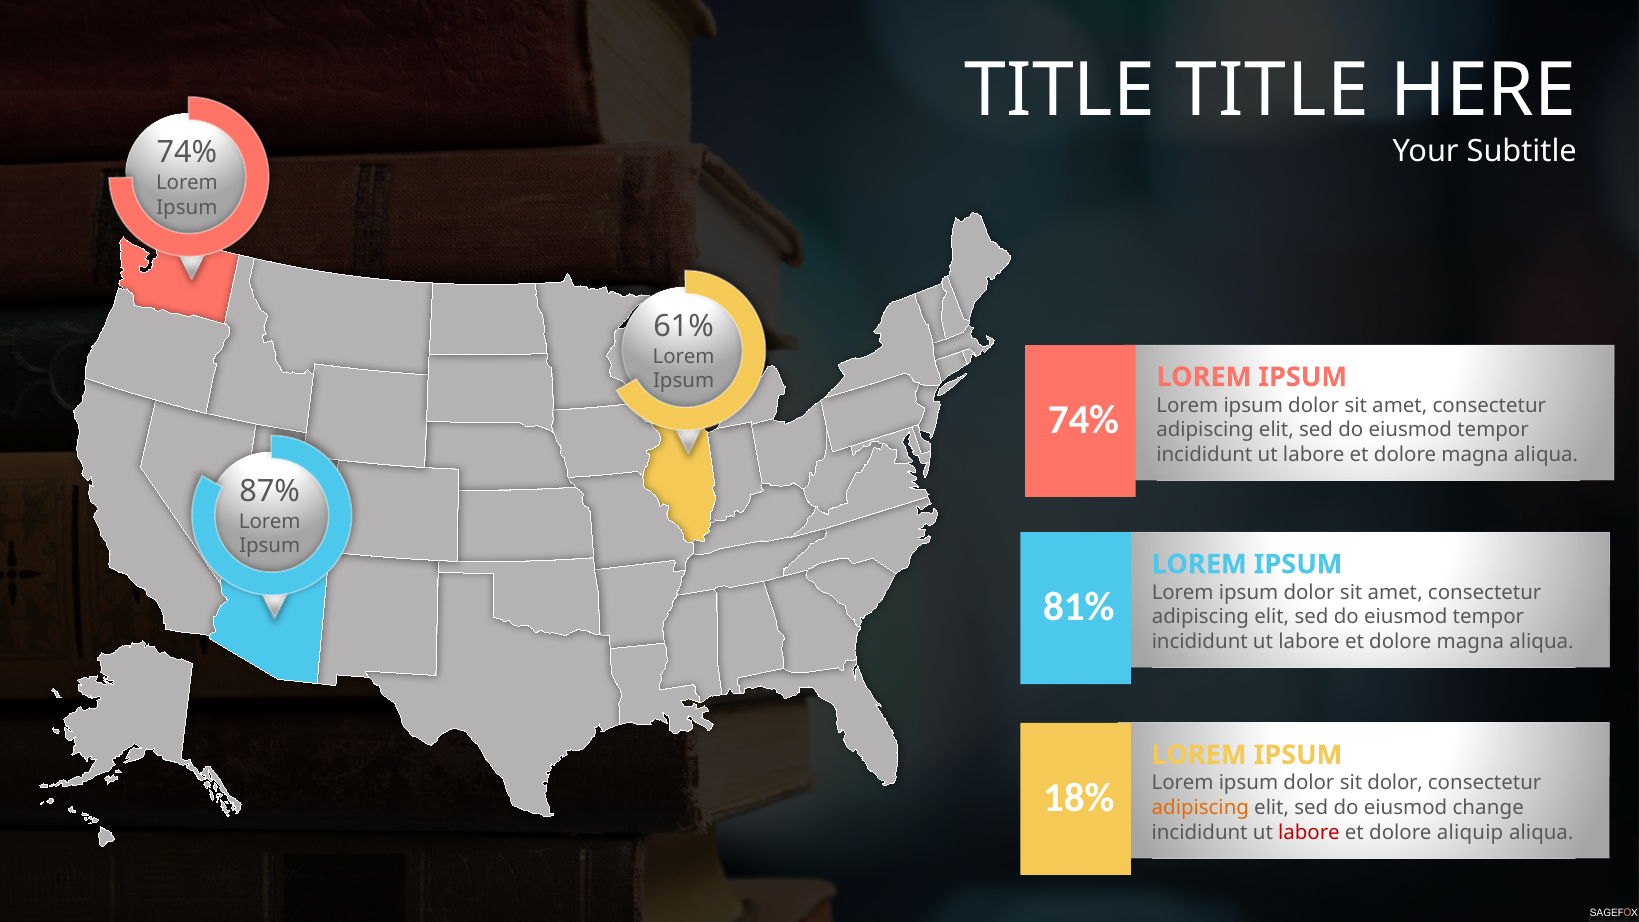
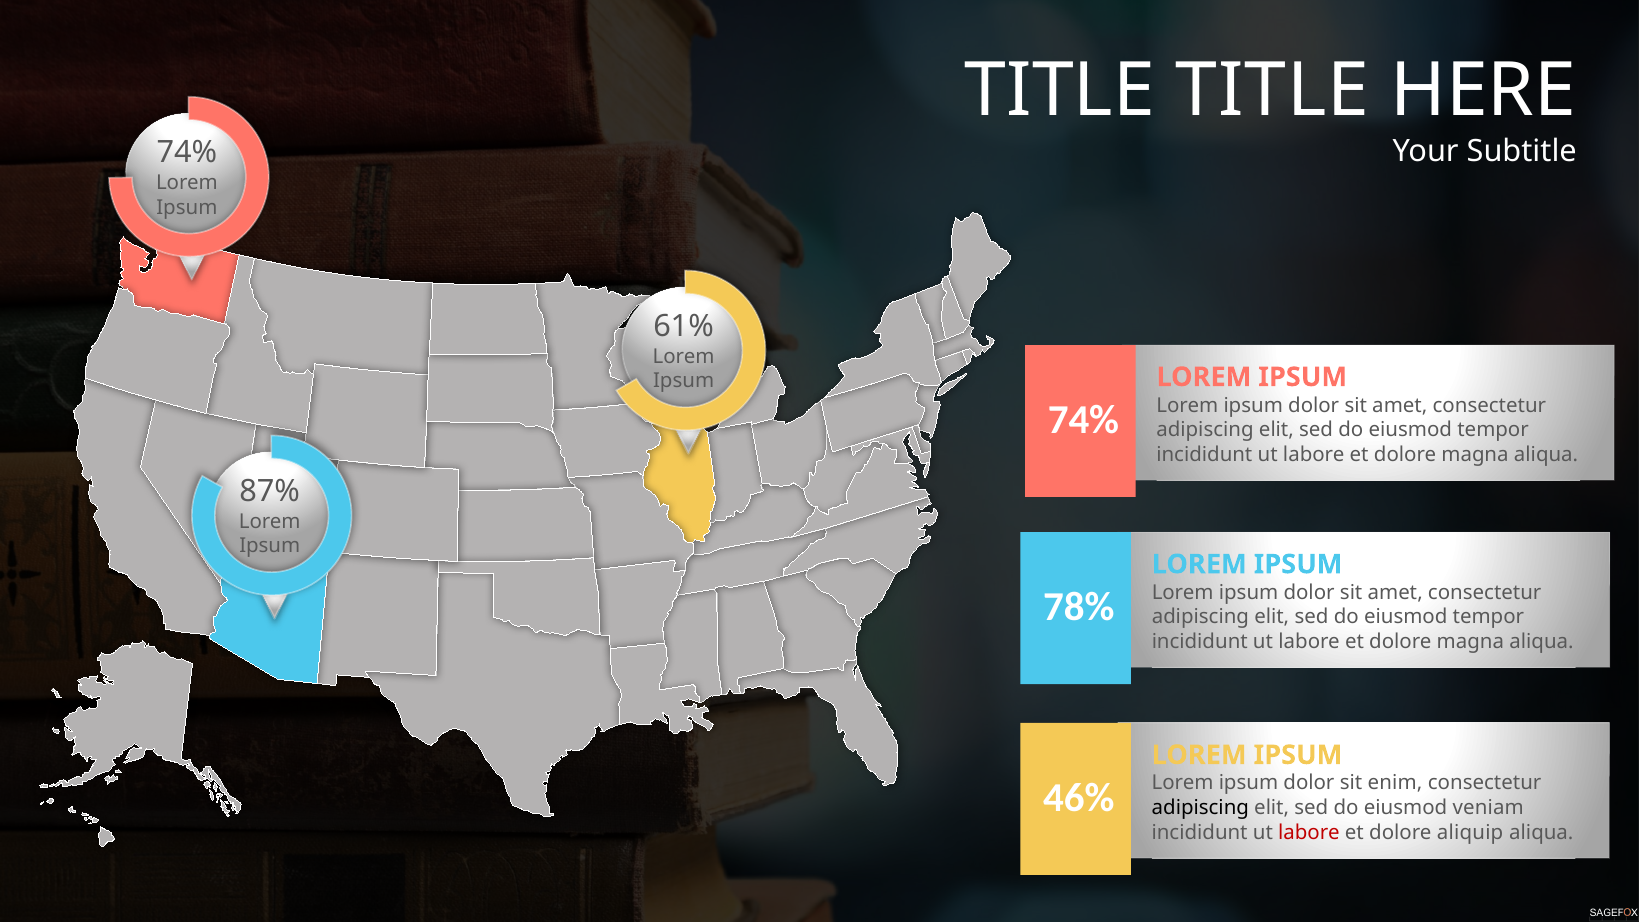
81%: 81% -> 78%
sit dolor: dolor -> enim
18%: 18% -> 46%
adipiscing at (1200, 808) colour: orange -> black
change: change -> veniam
